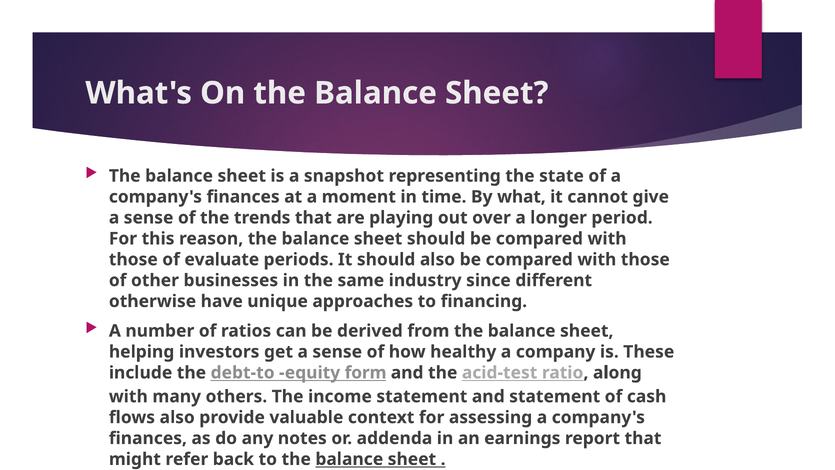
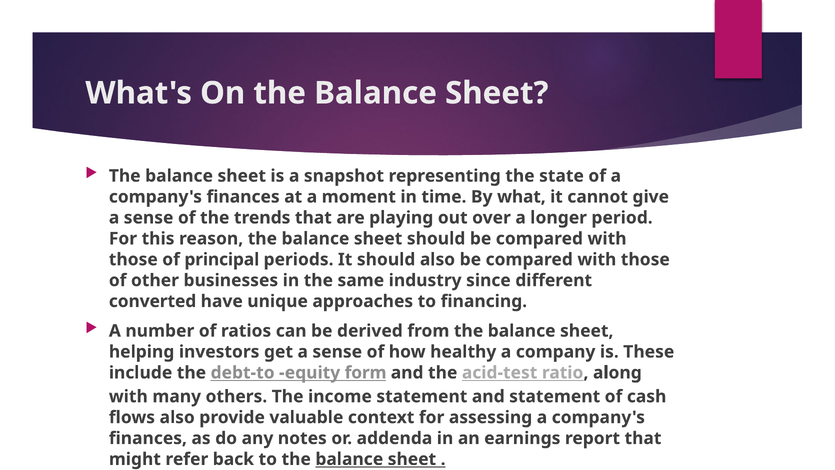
evaluate: evaluate -> principal
otherwise: otherwise -> converted
